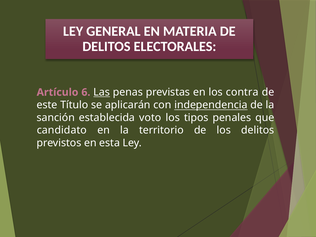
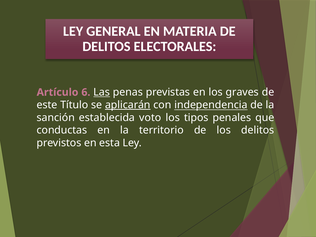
contra: contra -> graves
aplicarán underline: none -> present
candidato: candidato -> conductas
